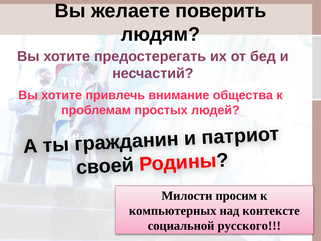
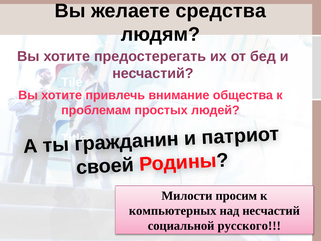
поверить: поверить -> средства
над контексте: контексте -> несчастий
